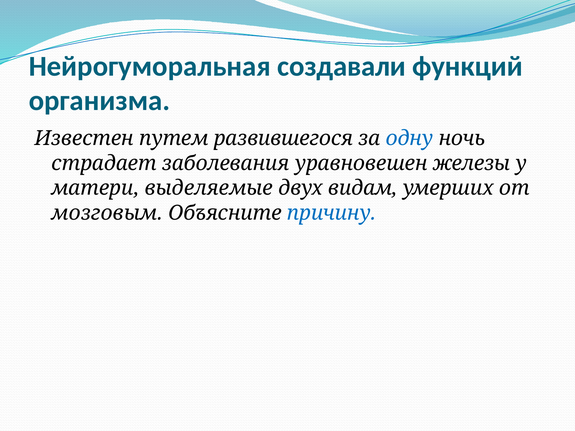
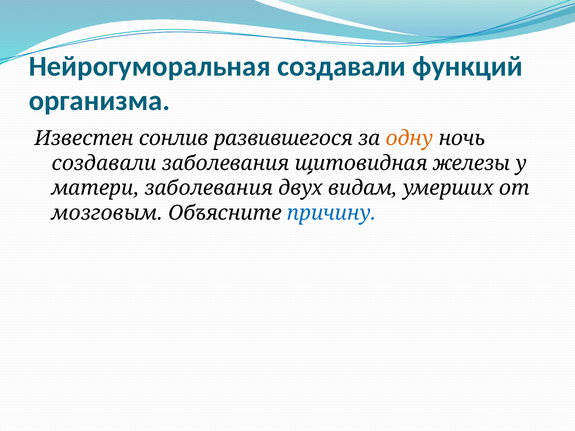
путем: путем -> сонлив
одну colour: blue -> orange
страдает at (104, 163): страдает -> создавали
уравновешен: уравновешен -> щитовидная
матери выделяемые: выделяемые -> заболевания
